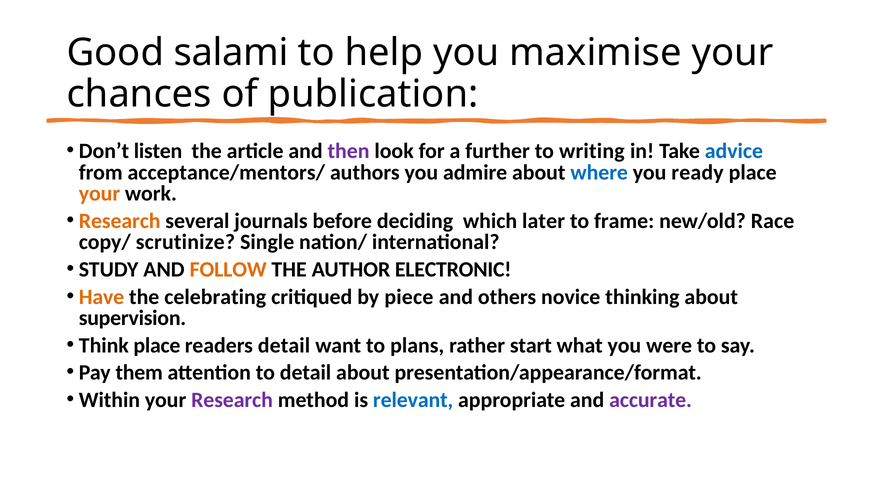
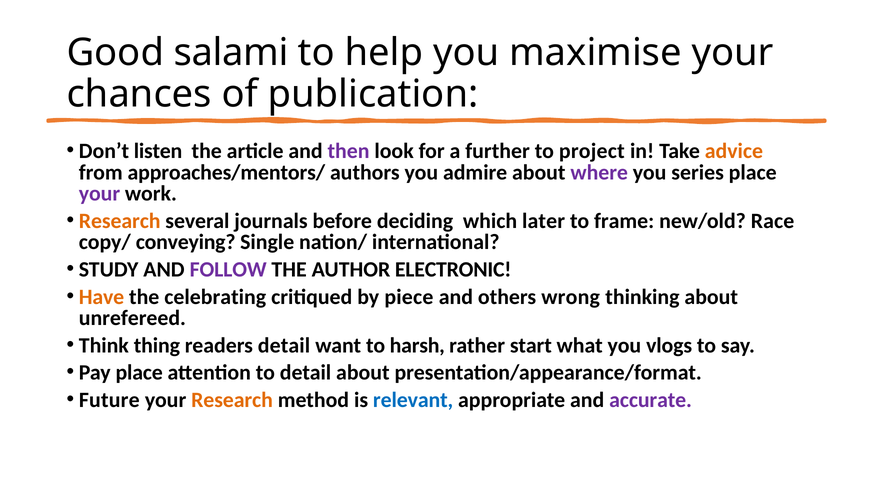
writing: writing -> project
advice colour: blue -> orange
acceptance/mentors/: acceptance/mentors/ -> approaches/mentors/
where colour: blue -> purple
ready: ready -> series
your at (99, 194) colour: orange -> purple
scrutinize: scrutinize -> conveying
FOLLOW colour: orange -> purple
novice: novice -> wrong
supervision: supervision -> unrefereed
Think place: place -> thing
plans: plans -> harsh
were: were -> vlogs
Pay them: them -> place
Within: Within -> Future
Research at (232, 400) colour: purple -> orange
